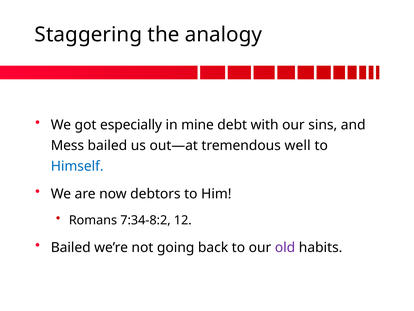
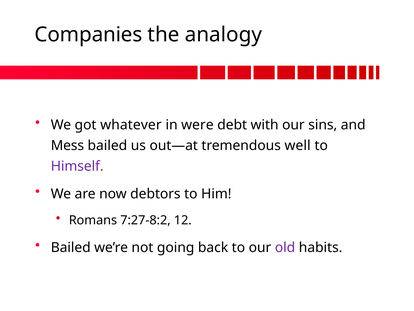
Staggering: Staggering -> Companies
especially: especially -> whatever
mine: mine -> were
Himself colour: blue -> purple
7:34-8:2: 7:34-8:2 -> 7:27-8:2
